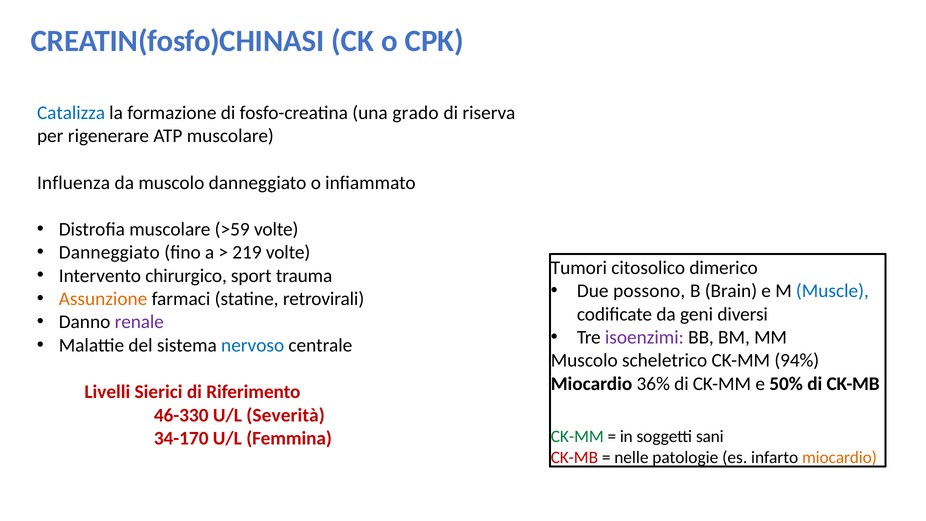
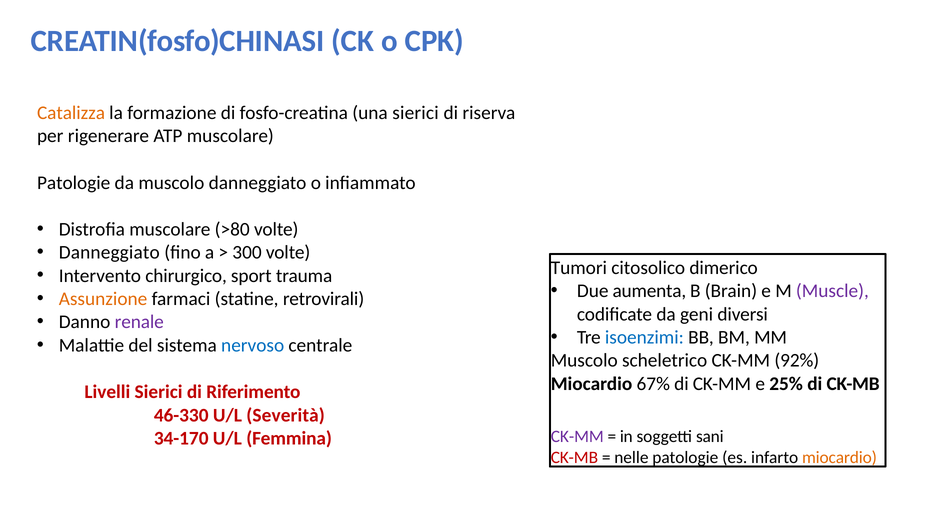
Catalizza colour: blue -> orange
una grado: grado -> sierici
Influenza at (74, 183): Influenza -> Patologie
>59: >59 -> >80
219: 219 -> 300
possono: possono -> aumenta
Muscle colour: blue -> purple
isoenzimi colour: purple -> blue
94%: 94% -> 92%
36%: 36% -> 67%
50%: 50% -> 25%
CK-MM at (577, 437) colour: green -> purple
